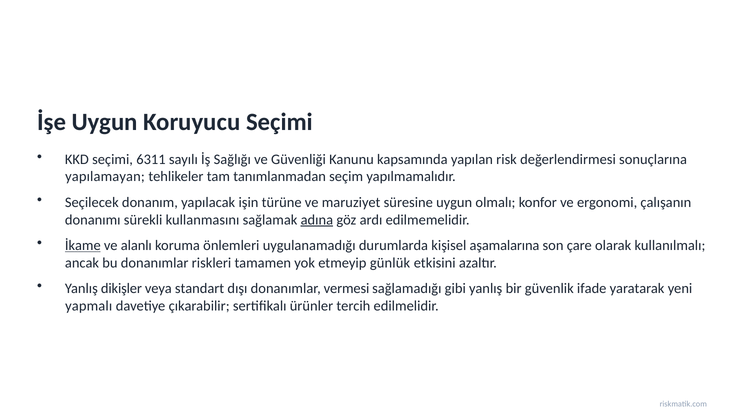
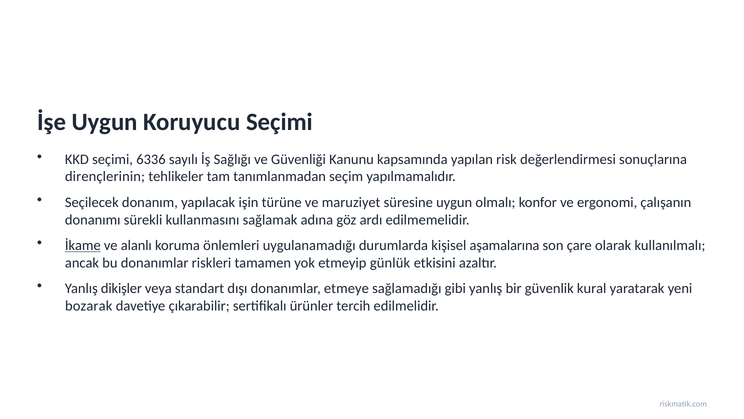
6311: 6311 -> 6336
yapılamayan: yapılamayan -> dirençlerinin
adına underline: present -> none
vermesi: vermesi -> etmeye
ifade: ifade -> kural
yapmalı: yapmalı -> bozarak
